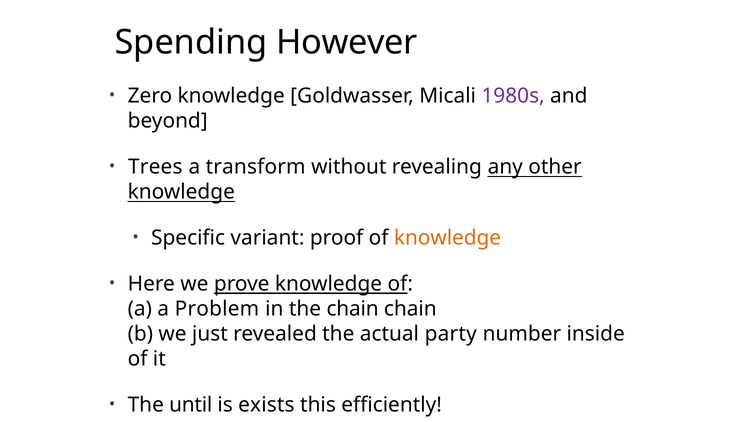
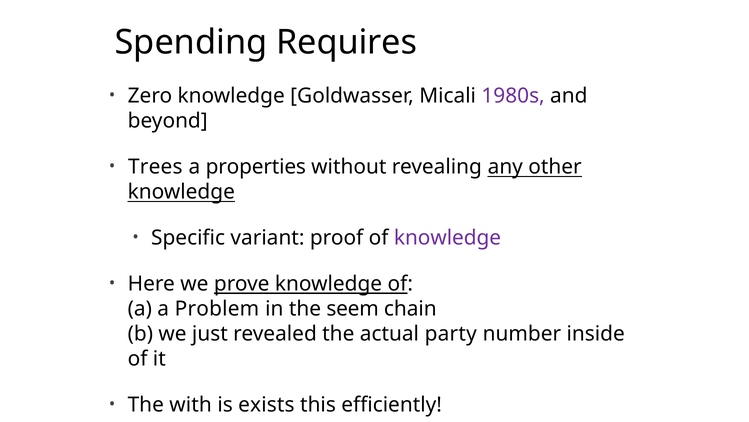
However: However -> Requires
transform: transform -> properties
knowledge at (448, 237) colour: orange -> purple
the chain: chain -> seem
until: until -> with
